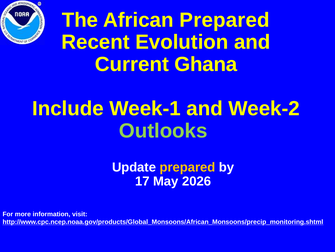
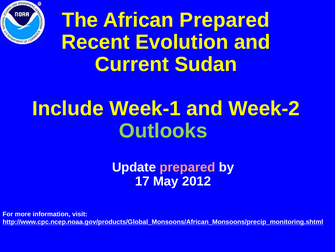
Ghana: Ghana -> Sudan
prepared at (187, 167) colour: yellow -> pink
2026: 2026 -> 2012
